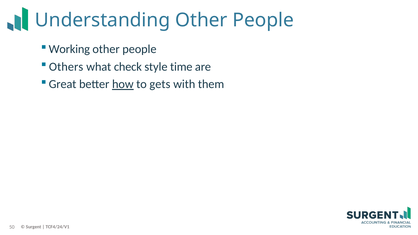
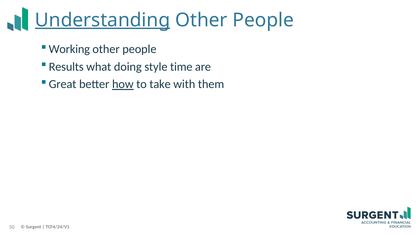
Understanding underline: none -> present
Others: Others -> Results
check: check -> doing
gets: gets -> take
